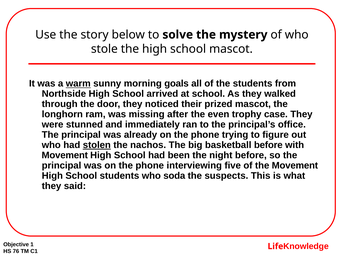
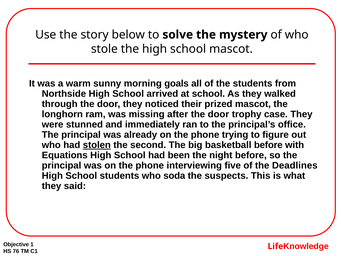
warm underline: present -> none
even at (219, 114): even -> door
nachos: nachos -> second
Movement at (65, 155): Movement -> Equations
the Movement: Movement -> Deadlines
